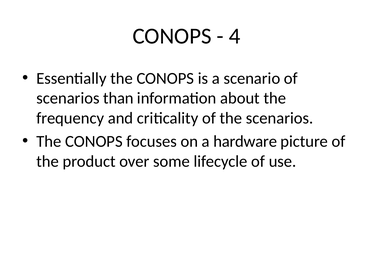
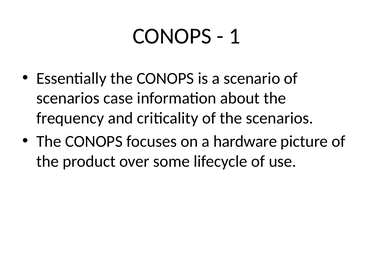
4: 4 -> 1
than: than -> case
